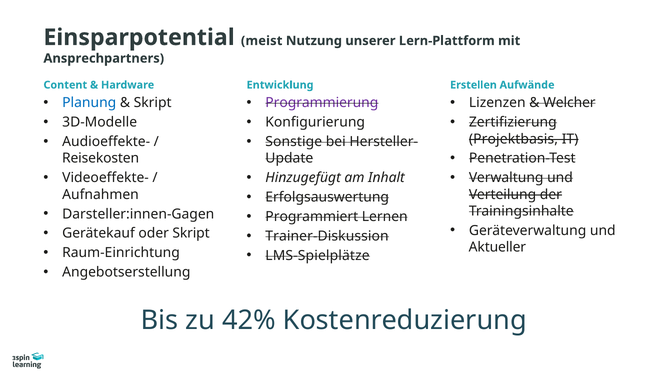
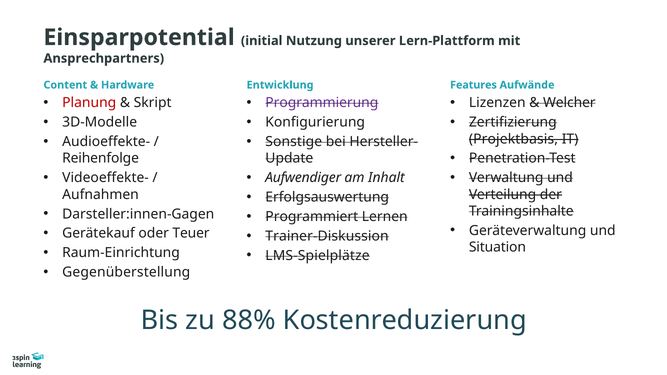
meist: meist -> initial
Erstellen: Erstellen -> Features
Planung colour: blue -> red
Reisekosten: Reisekosten -> Reihenfolge
Hinzugefügt: Hinzugefügt -> Aufwendiger
oder Skript: Skript -> Teuer
Aktueller: Aktueller -> Situation
Angebotserstellung: Angebotserstellung -> Gegenüberstellung
42%: 42% -> 88%
